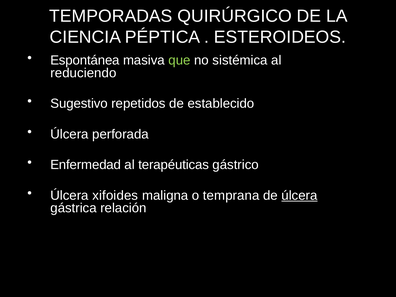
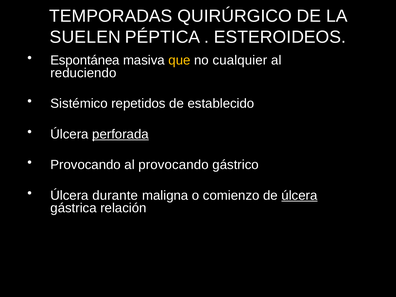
CIENCIA: CIENCIA -> SUELEN
que colour: light green -> yellow
sistémica: sistémica -> cualquier
Sugestivo: Sugestivo -> Sistémico
perforada underline: none -> present
Enfermedad at (86, 165): Enfermedad -> Provocando
al terapéuticas: terapéuticas -> provocando
xifoides: xifoides -> durante
temprana: temprana -> comienzo
